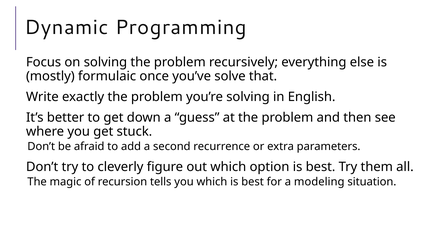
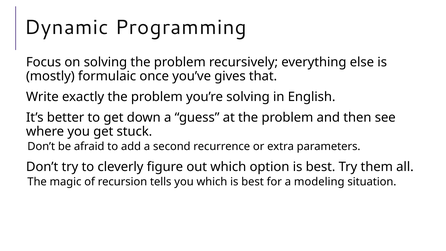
solve: solve -> gives
